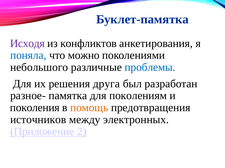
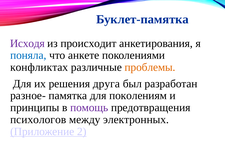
конфликтов: конфликтов -> происходит
можно: можно -> анкете
небольшого: небольшого -> конфликтах
проблемы colour: blue -> orange
поколения: поколения -> принципы
помощь colour: orange -> purple
источников: источников -> психологов
